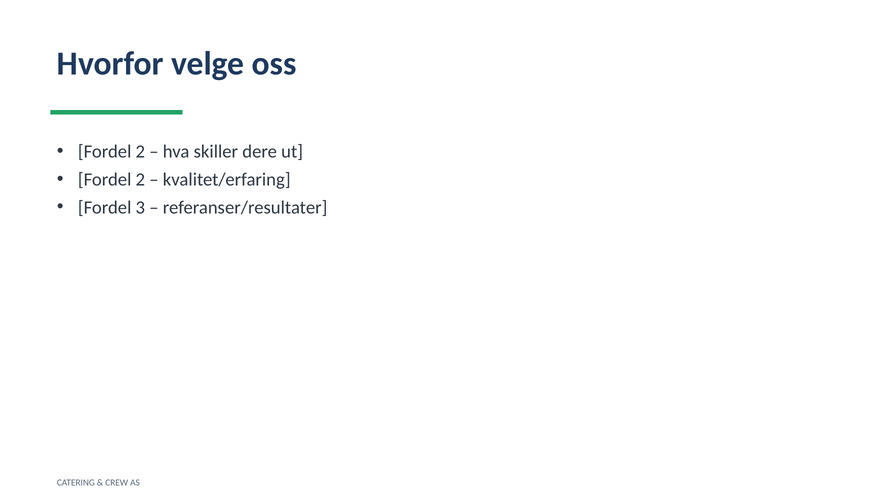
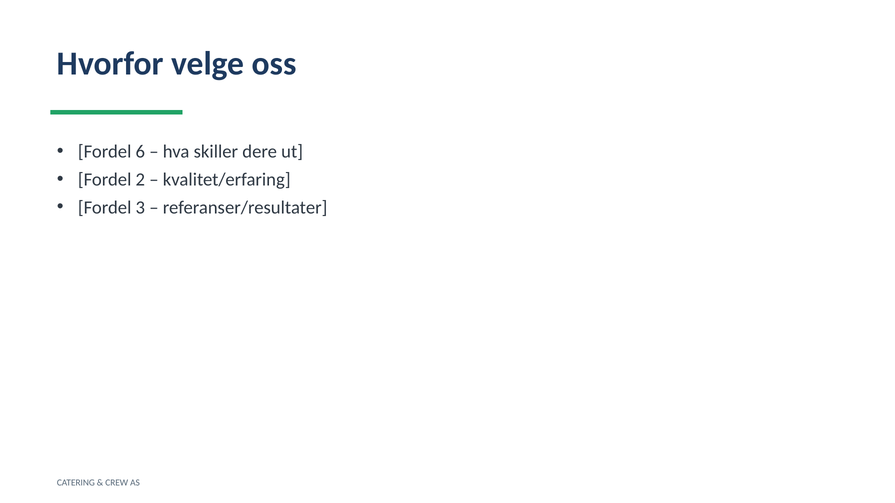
2 at (140, 152): 2 -> 6
